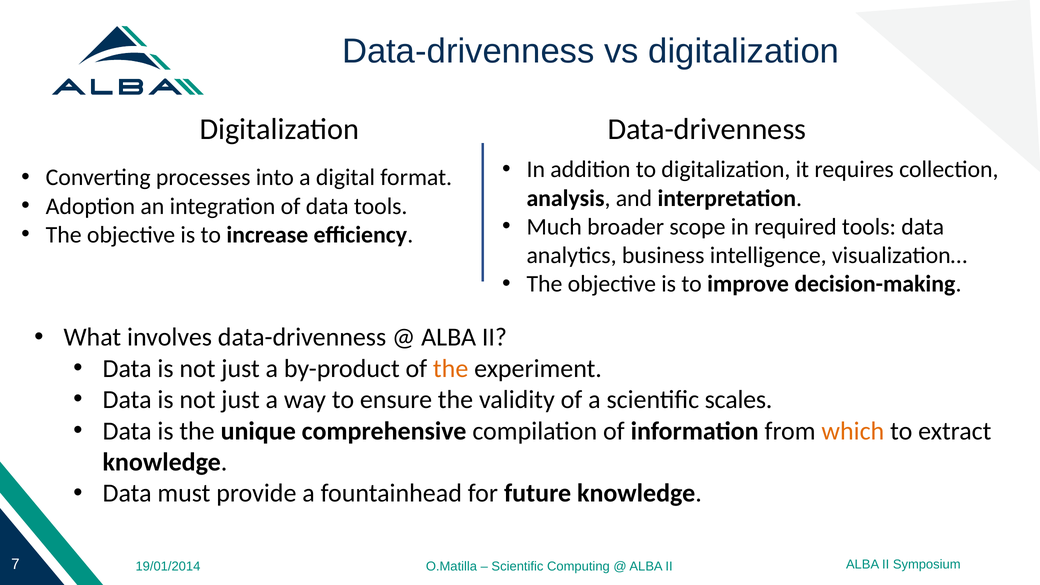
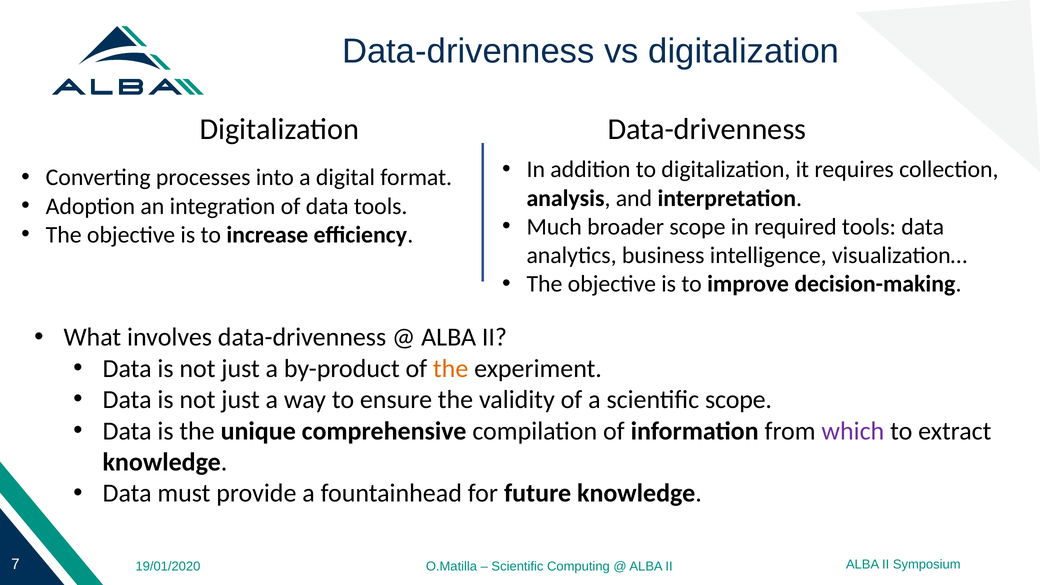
scientific scales: scales -> scope
which colour: orange -> purple
19/01/2014: 19/01/2014 -> 19/01/2020
